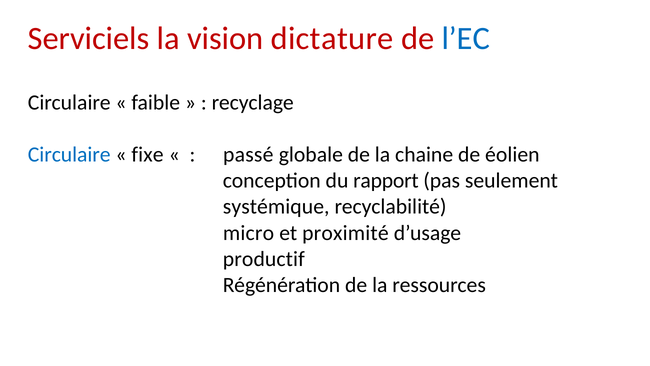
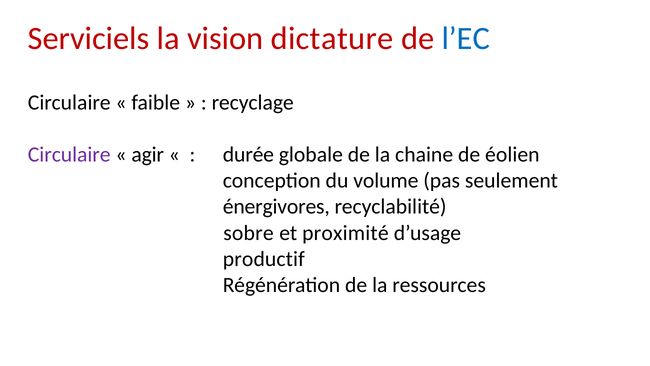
Circulaire at (69, 155) colour: blue -> purple
fixe: fixe -> agir
passé: passé -> durée
rapport: rapport -> volume
systémique: systémique -> énergivores
micro: micro -> sobre
